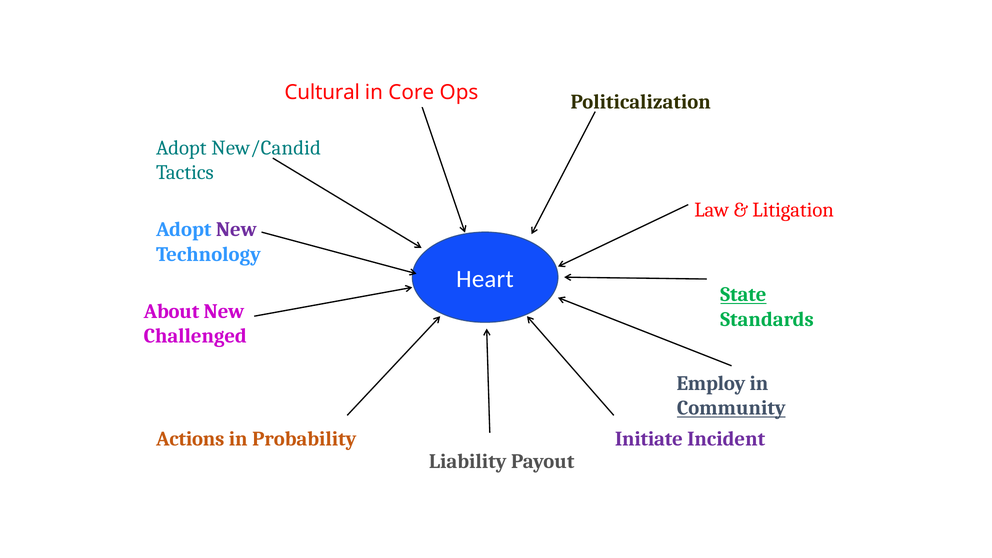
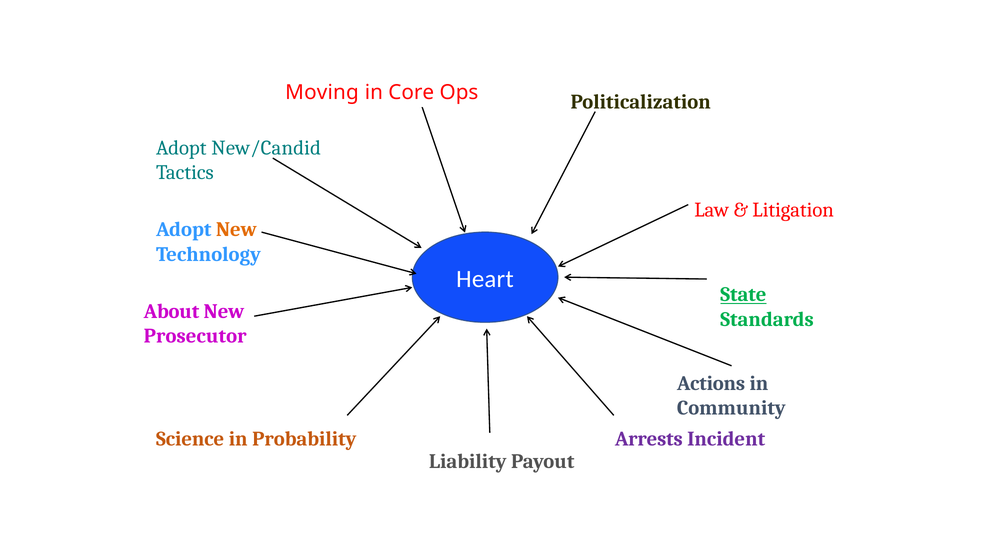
Cultural: Cultural -> Moving
New at (236, 229) colour: purple -> orange
Challenged: Challenged -> Prosecutor
Employ: Employ -> Actions
Community underline: present -> none
Actions: Actions -> Science
Initiate: Initiate -> Arrests
